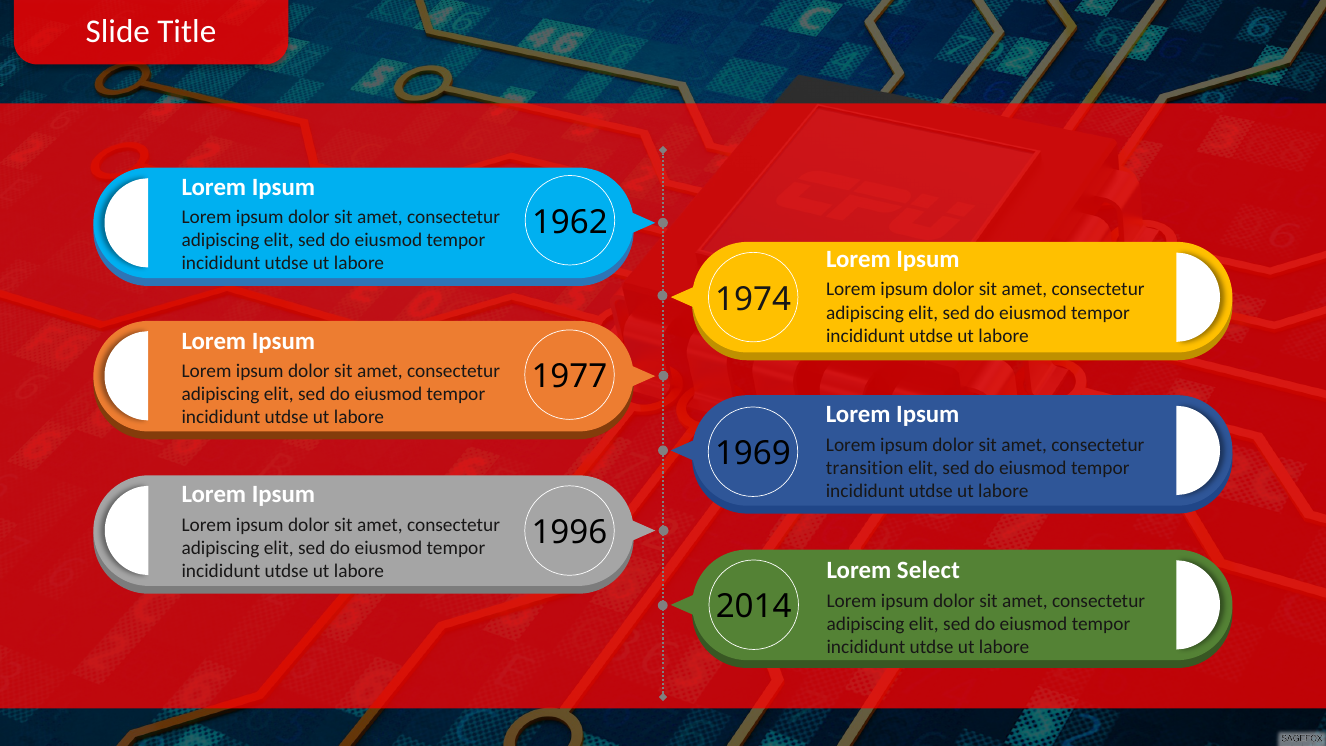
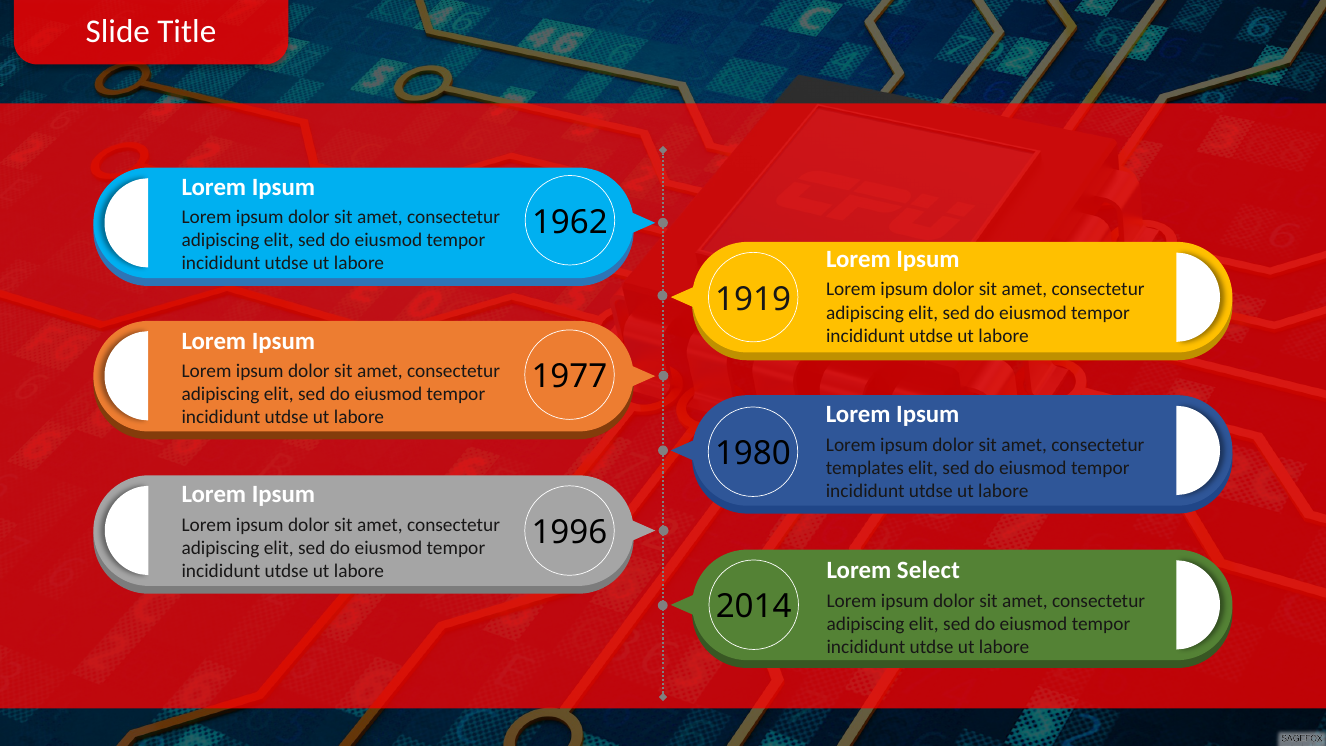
1974: 1974 -> 1919
1969: 1969 -> 1980
transition: transition -> templates
